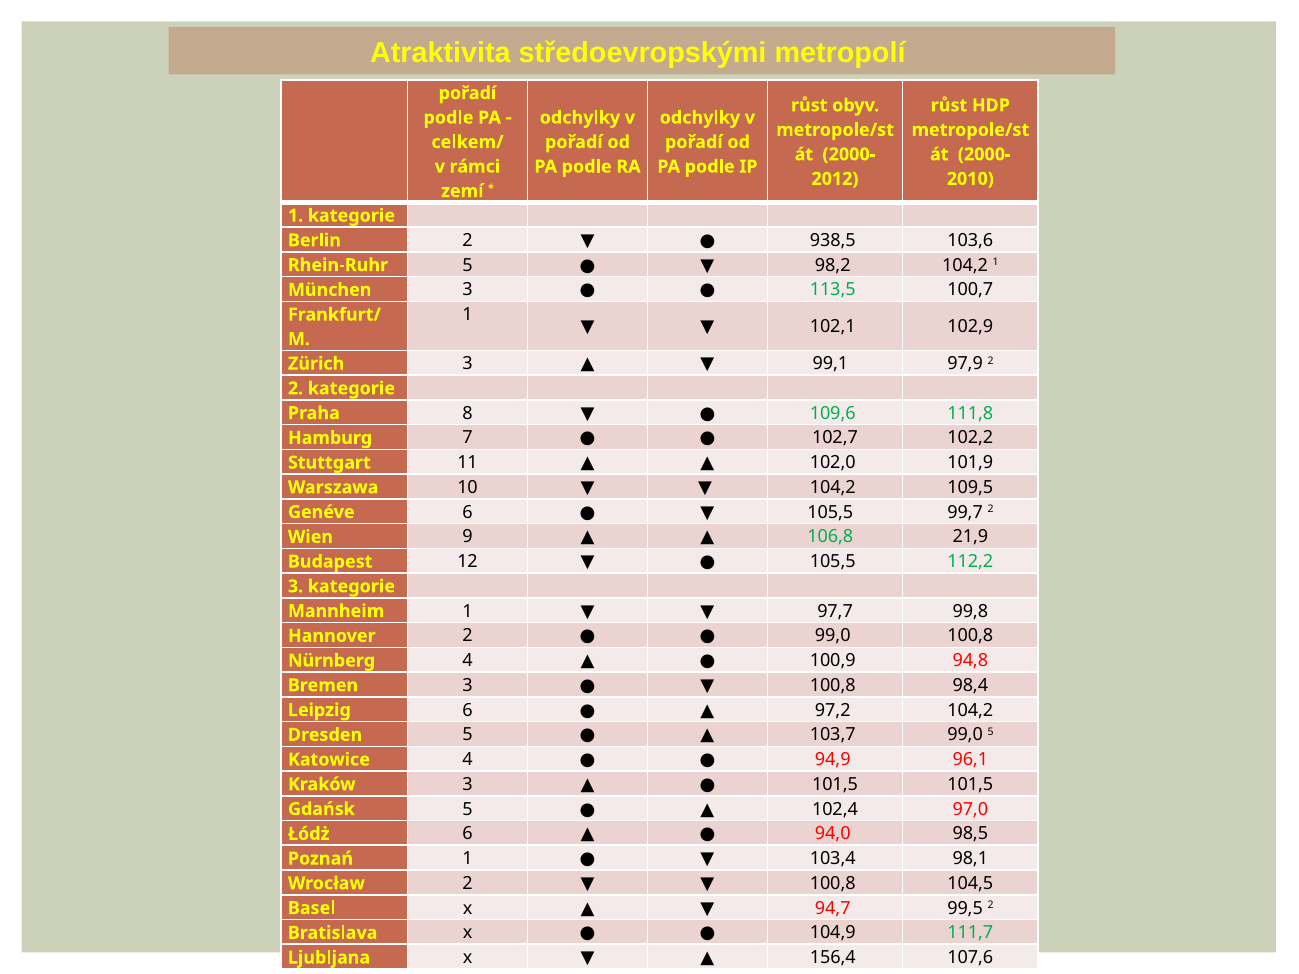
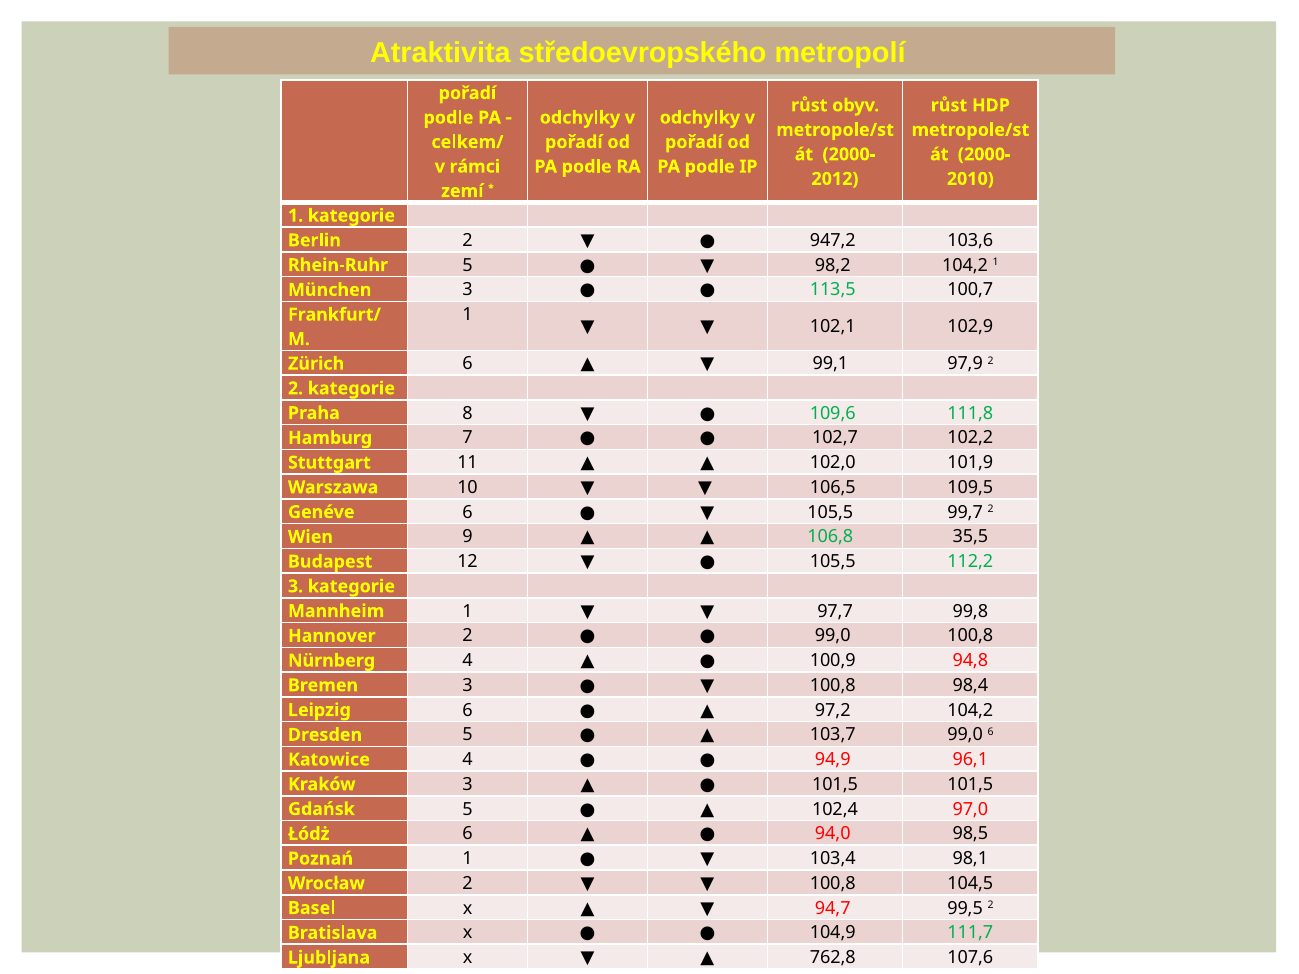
středoevropskými: středoevropskými -> středoevropského
938,5: 938,5 -> 947,2
3 at (468, 364): 3 -> 6
104,2 at (833, 488): 104,2 -> 106,5
21,9: 21,9 -> 35,5
99,0 5: 5 -> 6
156,4: 156,4 -> 762,8
